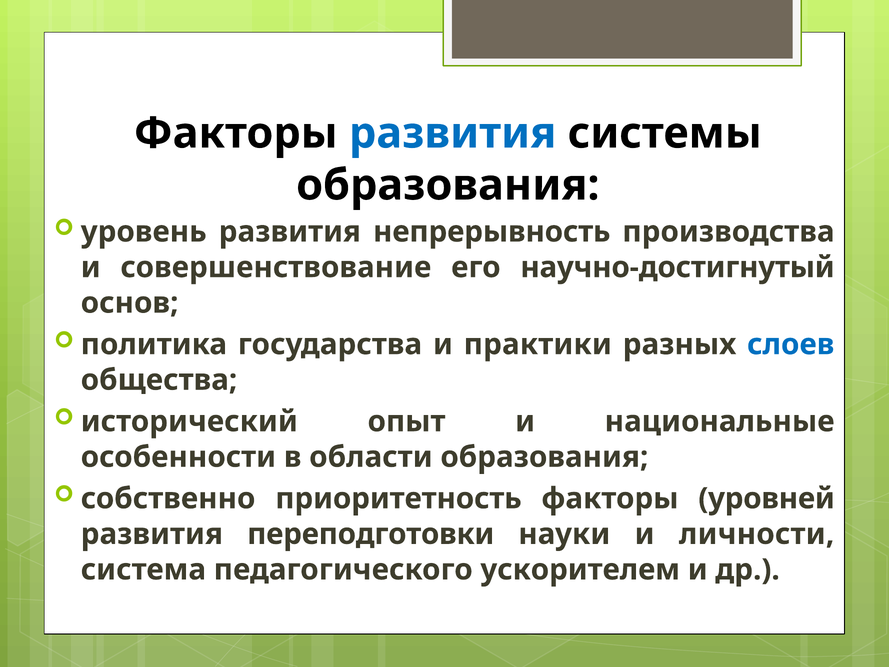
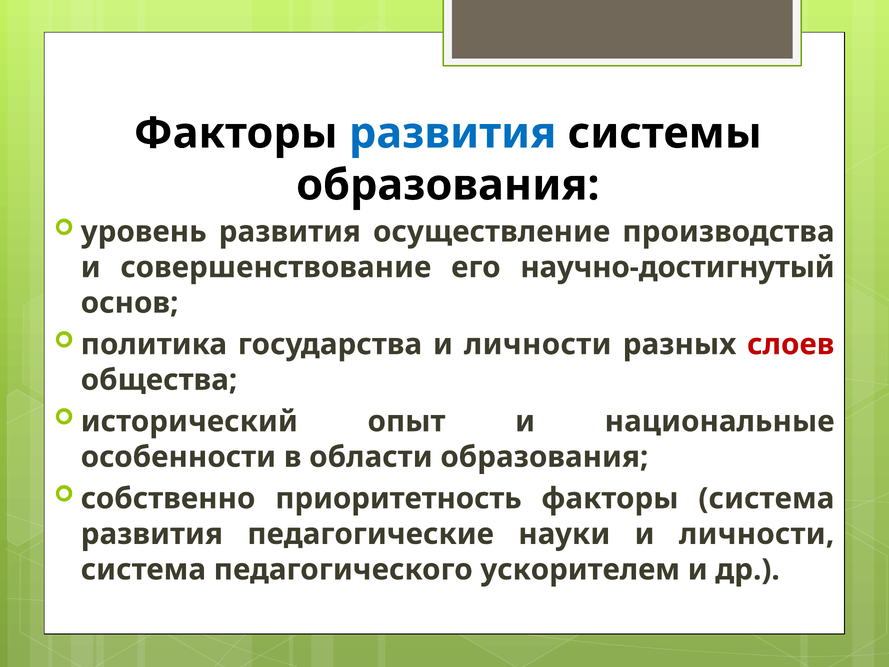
непрерывность: непрерывность -> осуществление
государства и практики: практики -> личности
слоев colour: blue -> red
факторы уровней: уровней -> система
переподготовки: переподготовки -> педагогические
